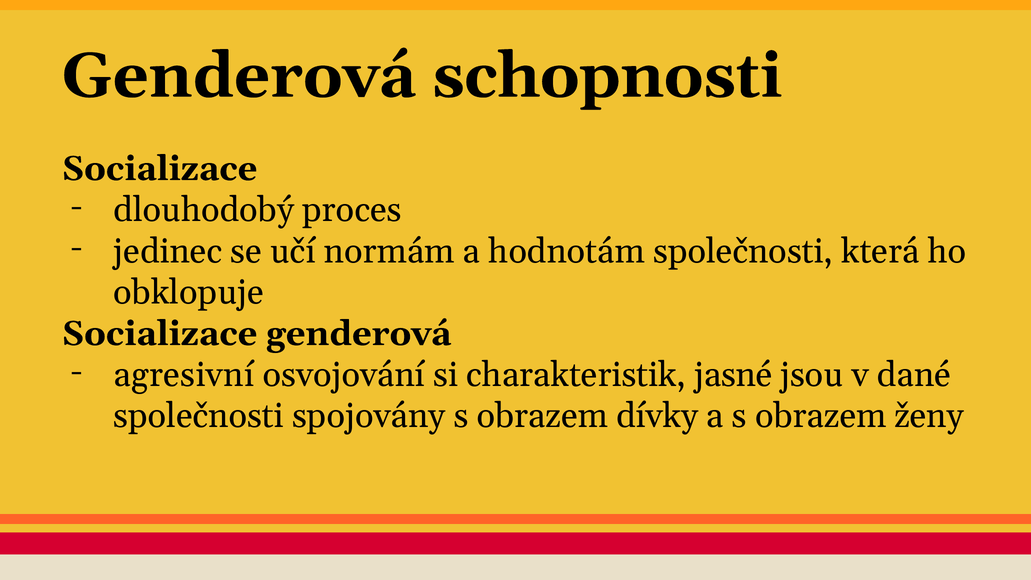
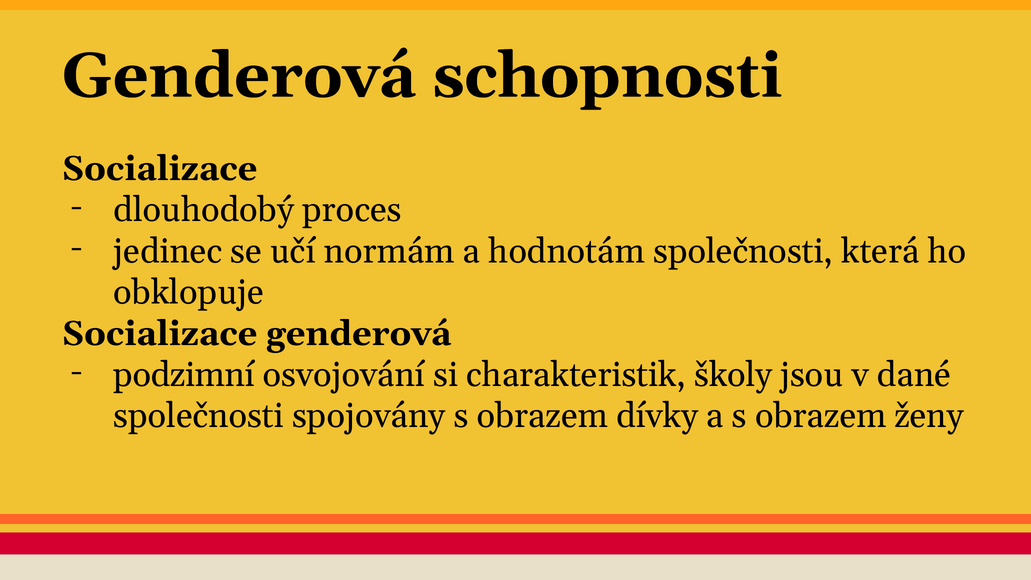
agresivní: agresivní -> podzimní
jasné: jasné -> školy
